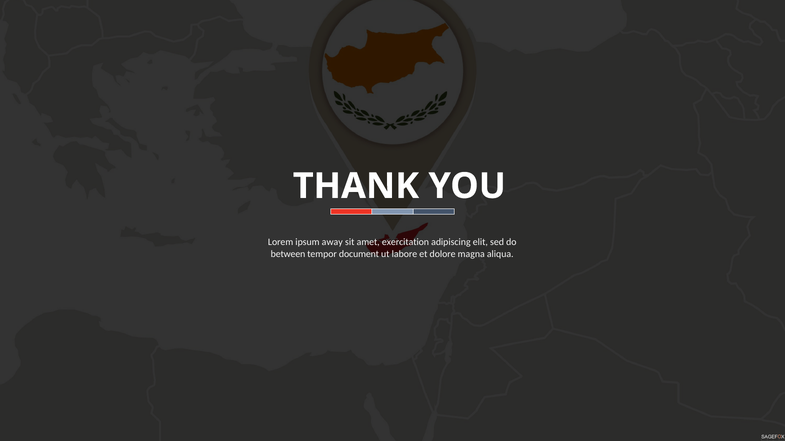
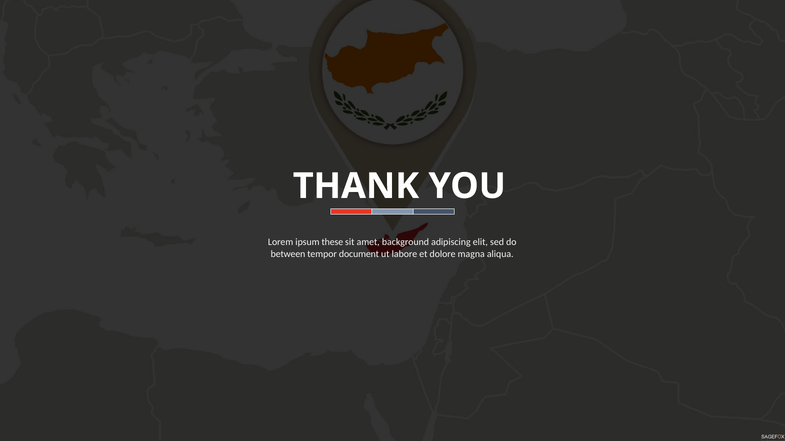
away: away -> these
exercitation: exercitation -> background
